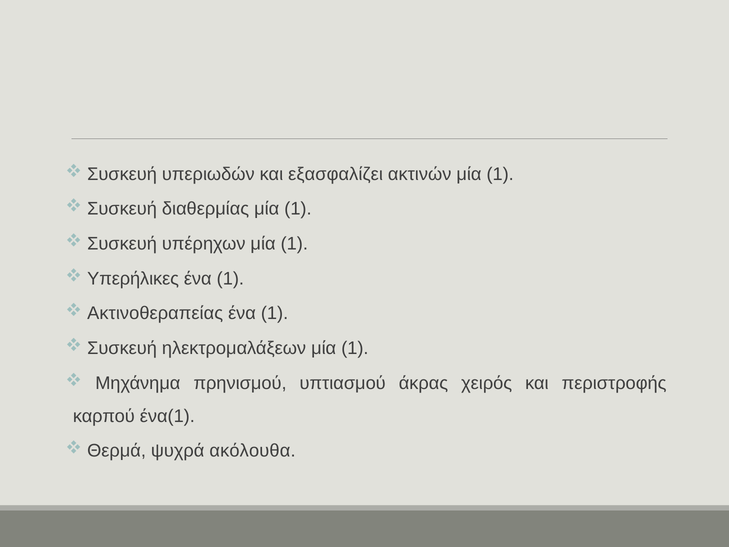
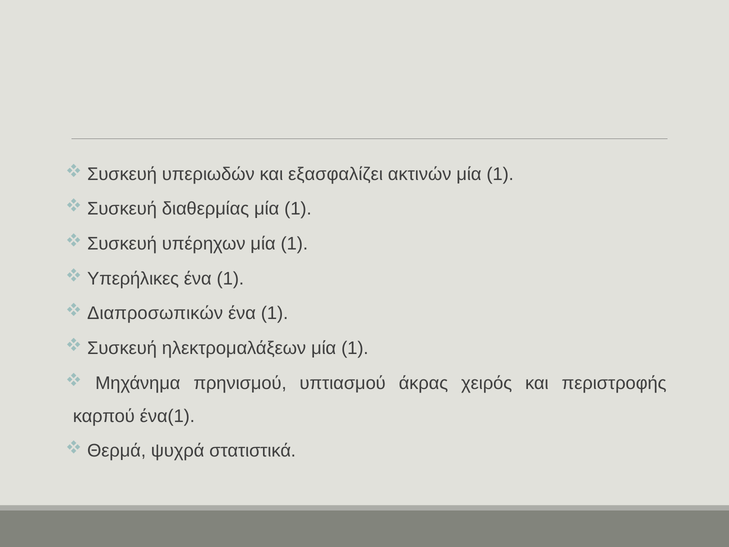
Ακτινοθεραπείας: Ακτινοθεραπείας -> Διαπροσωπικών
ακόλουθα: ακόλουθα -> στατιστικά
